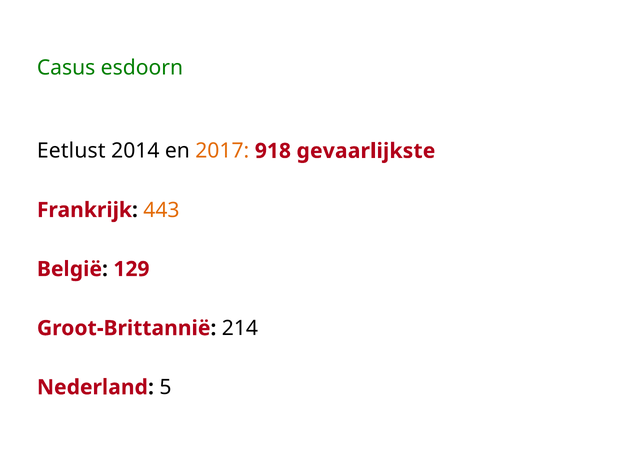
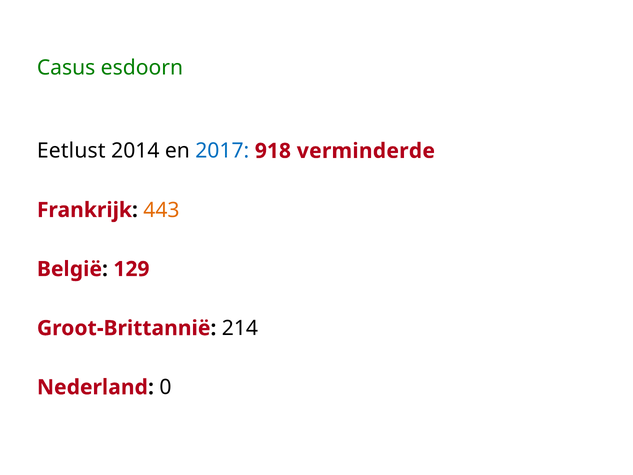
2017 colour: orange -> blue
gevaarlijkste: gevaarlijkste -> verminderde
5: 5 -> 0
